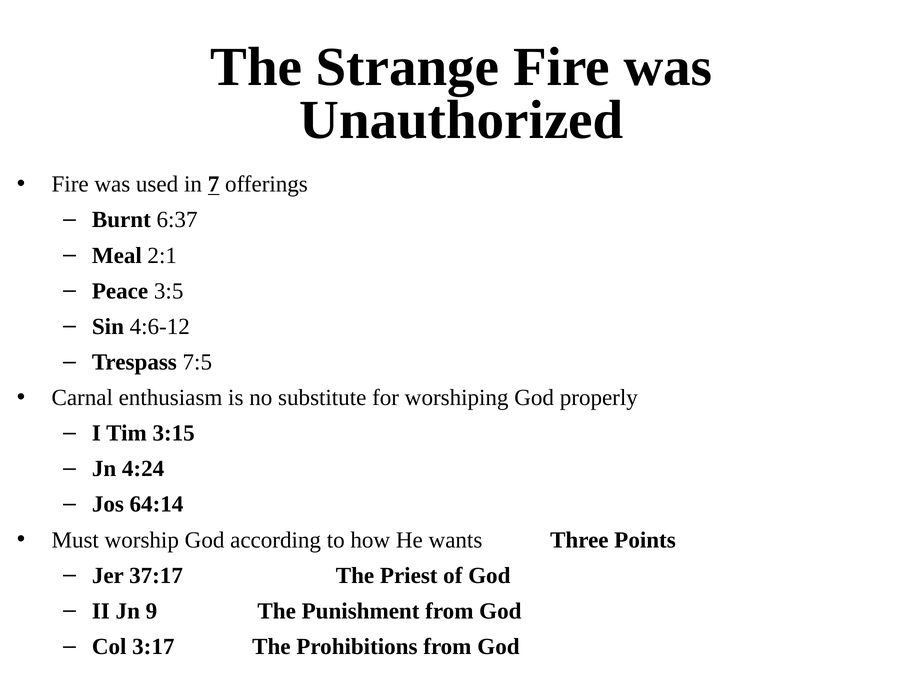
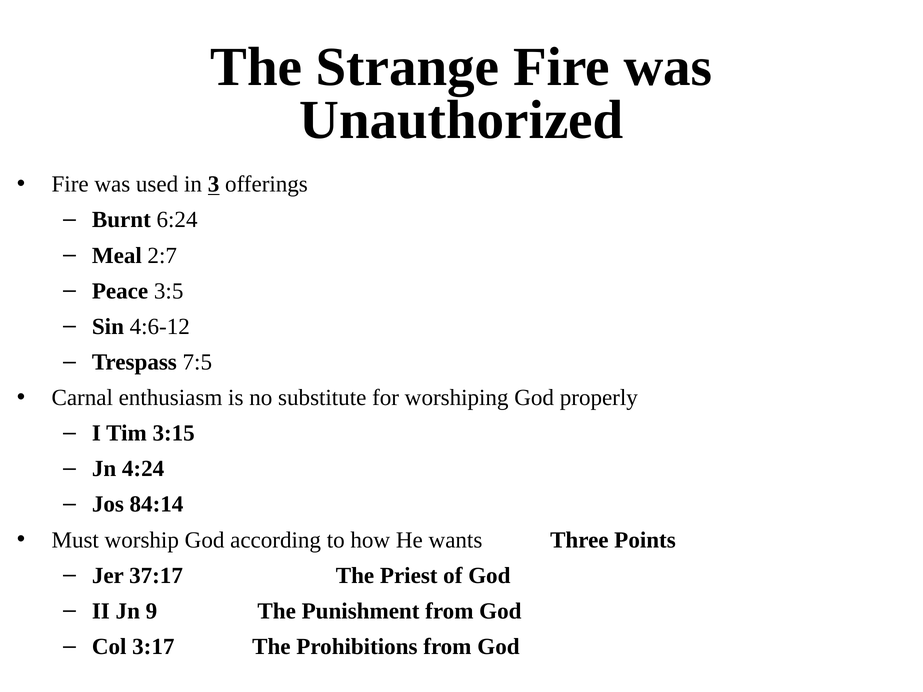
7: 7 -> 3
6:37: 6:37 -> 6:24
2:1: 2:1 -> 2:7
64:14: 64:14 -> 84:14
